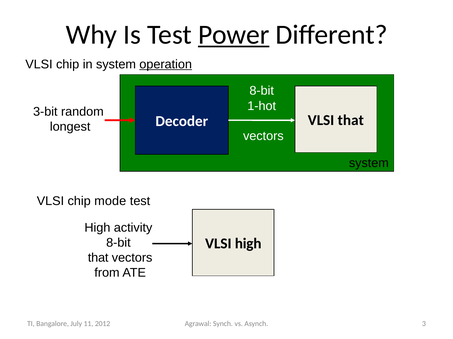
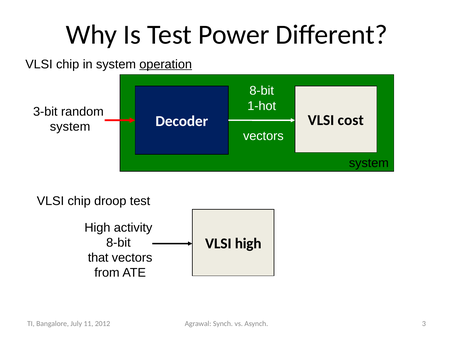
Power underline: present -> none
VLSI that: that -> cost
longest at (70, 127): longest -> system
mode: mode -> droop
